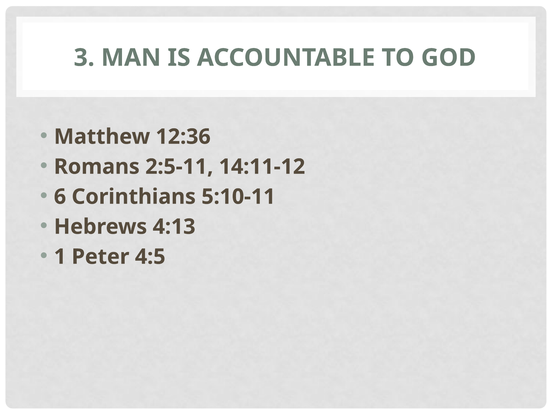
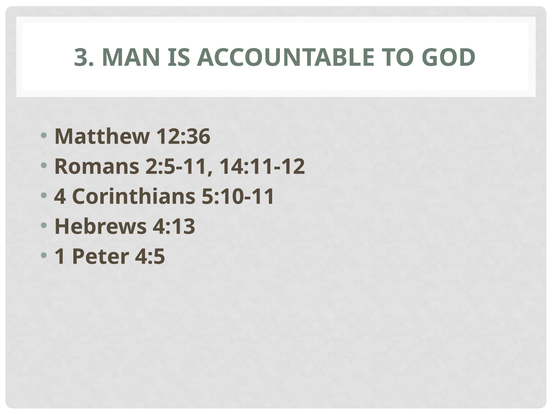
6: 6 -> 4
